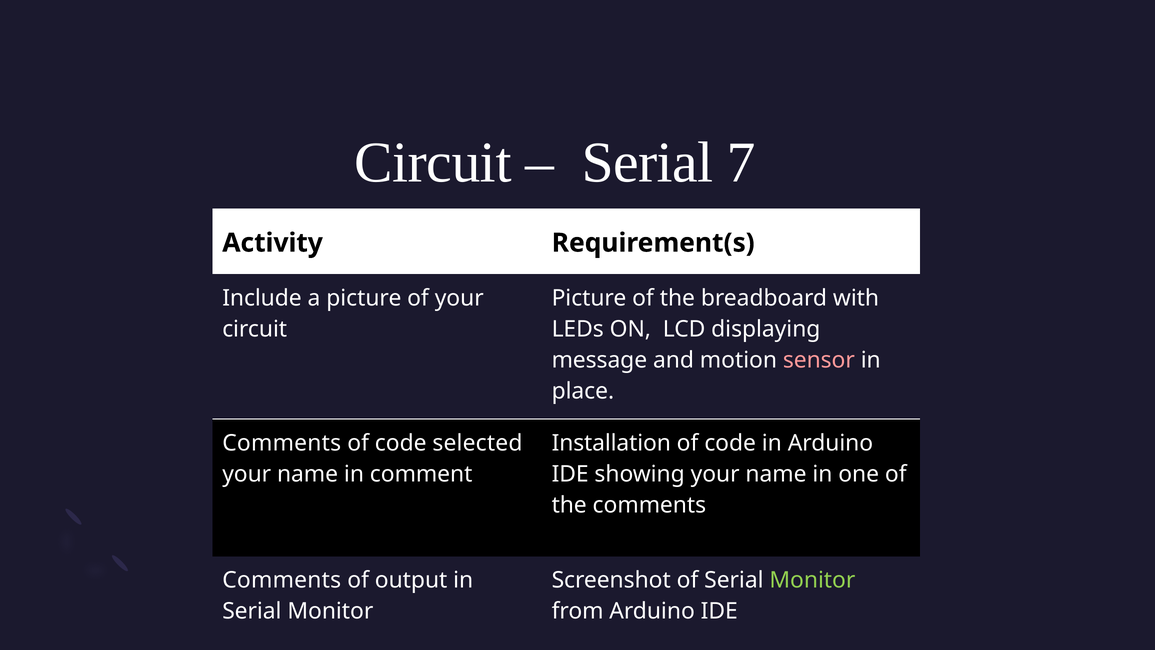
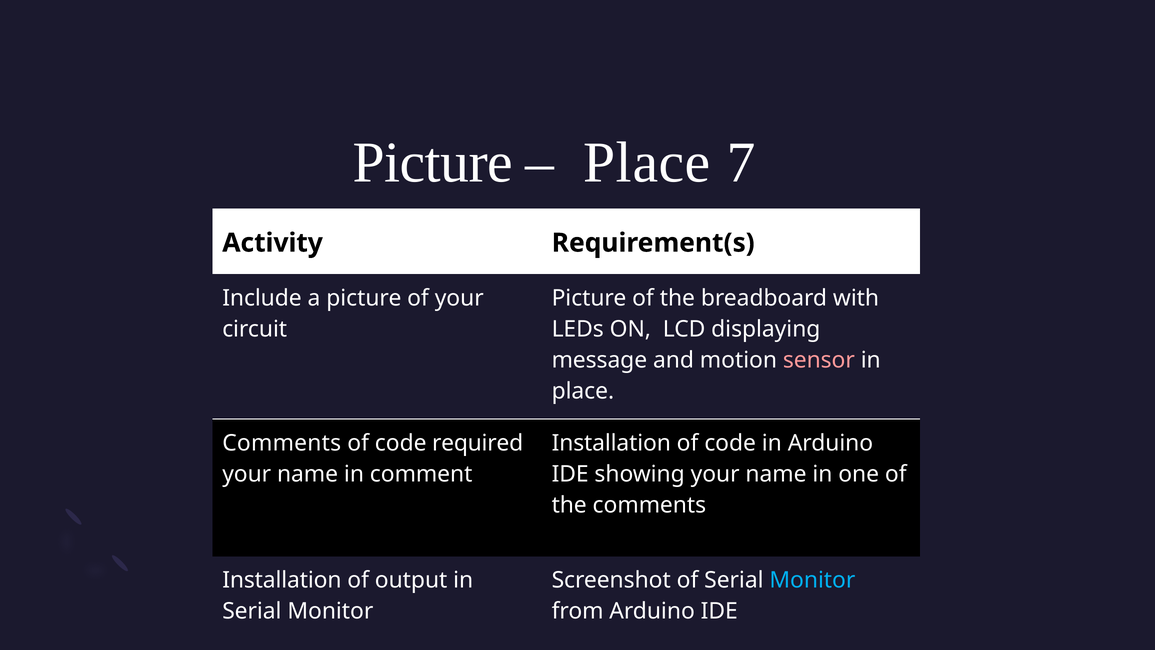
Circuit at (433, 163): Circuit -> Picture
Serial at (647, 163): Serial -> Place
selected: selected -> required
Comments at (282, 580): Comments -> Installation
Monitor at (812, 580) colour: light green -> light blue
